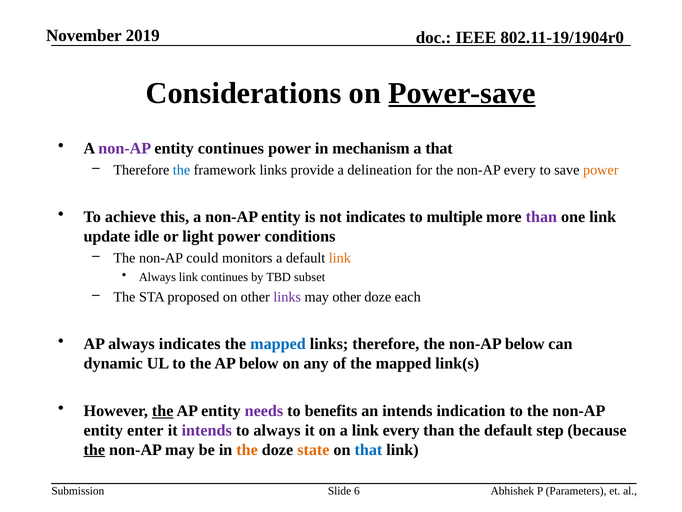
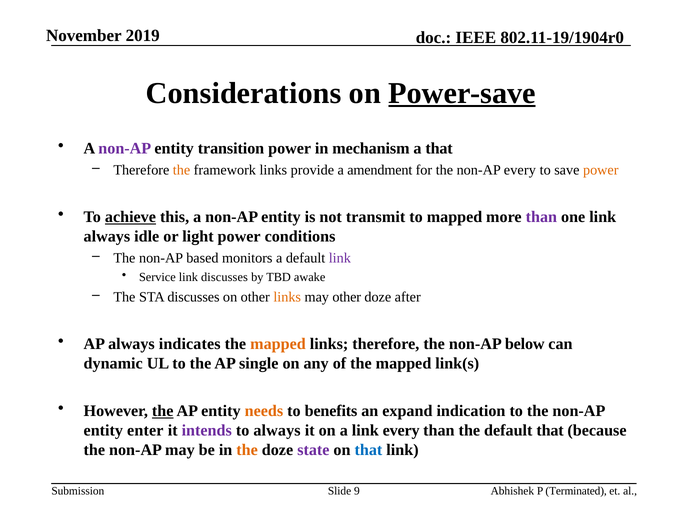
entity continues: continues -> transition
the at (182, 170) colour: blue -> orange
delineation: delineation -> amendment
achieve underline: none -> present
not indicates: indicates -> transmit
to multiple: multiple -> mapped
update at (107, 236): update -> always
could: could -> based
link at (340, 258) colour: orange -> purple
Always at (157, 277): Always -> Service
link continues: continues -> discusses
subset: subset -> awake
STA proposed: proposed -> discusses
links at (287, 297) colour: purple -> orange
each: each -> after
mapped at (278, 344) colour: blue -> orange
AP below: below -> single
needs colour: purple -> orange
an intends: intends -> expand
default step: step -> that
the at (94, 449) underline: present -> none
state colour: orange -> purple
6: 6 -> 9
Parameters: Parameters -> Terminated
